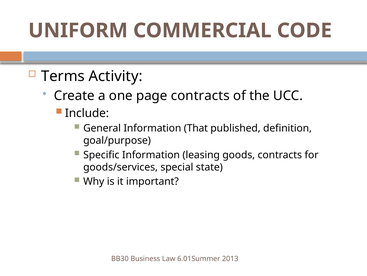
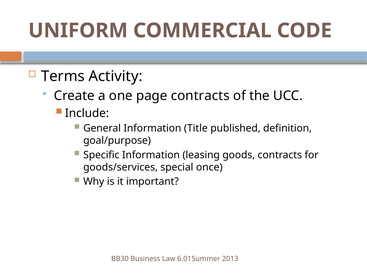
That: That -> Title
state: state -> once
